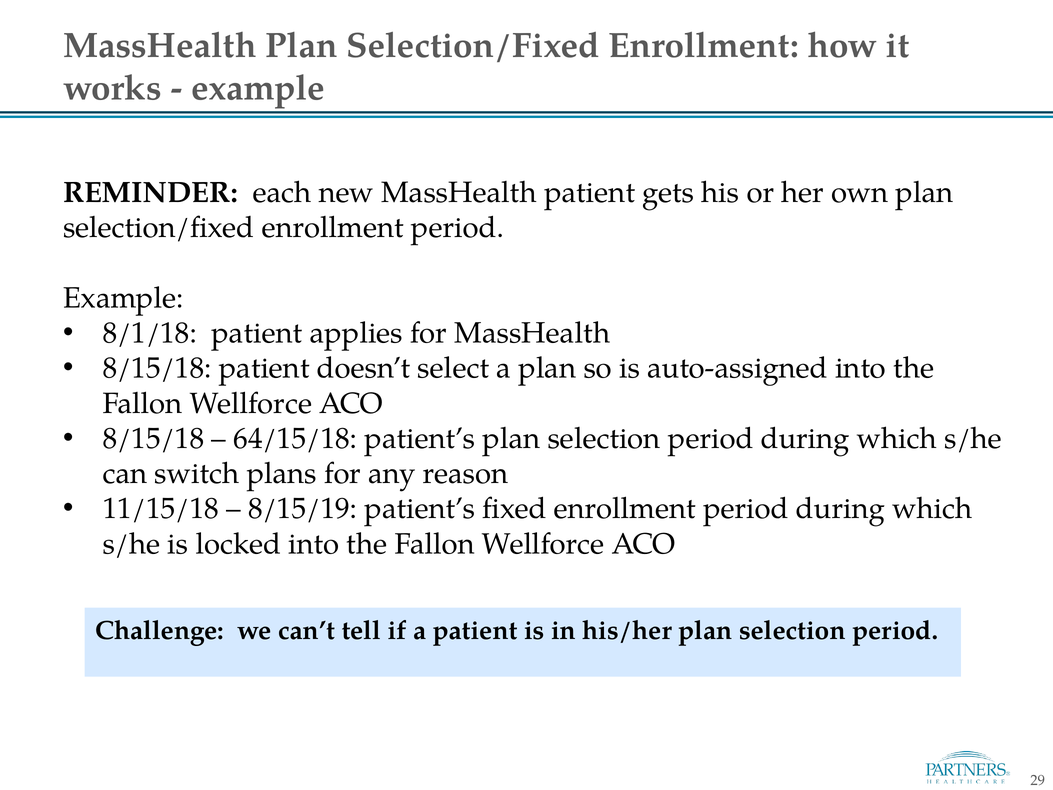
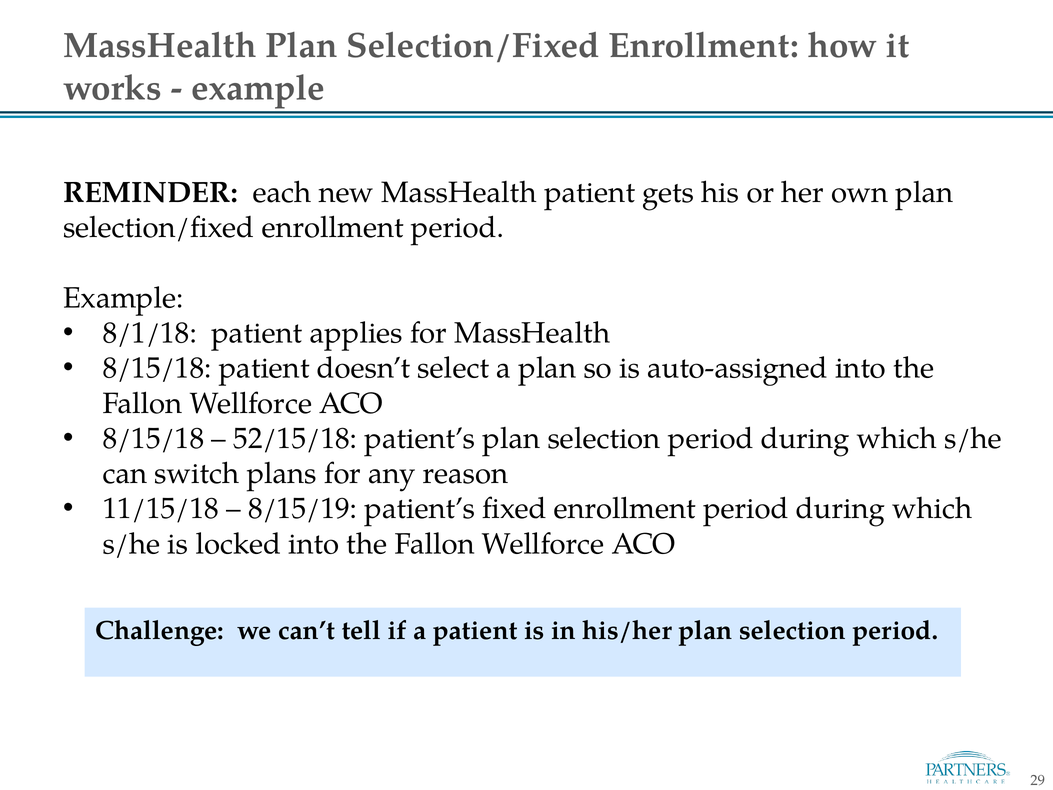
64/15/18: 64/15/18 -> 52/15/18
